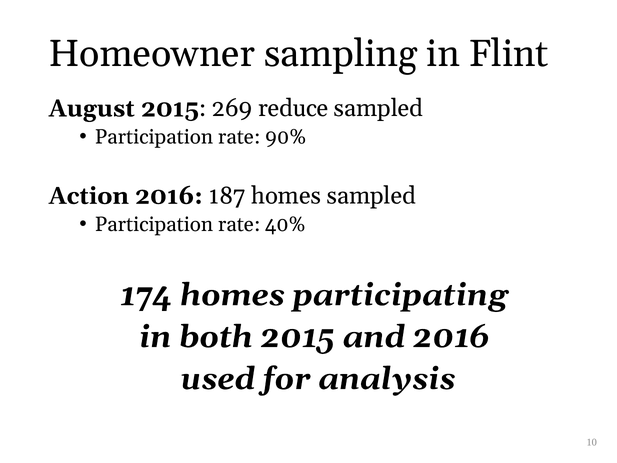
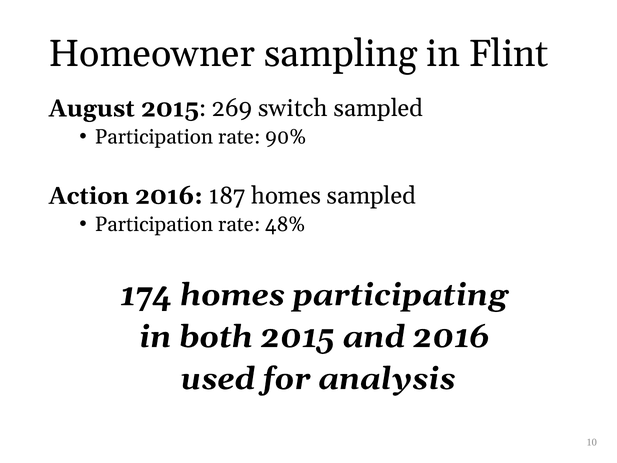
reduce: reduce -> switch
40%: 40% -> 48%
